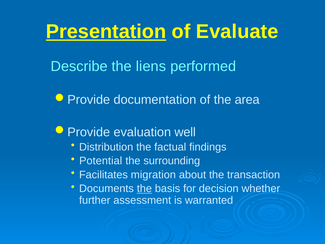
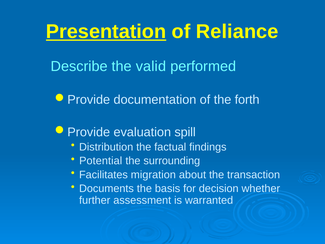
Evaluate: Evaluate -> Reliance
liens: liens -> valid
area: area -> forth
well: well -> spill
the at (144, 188) underline: present -> none
